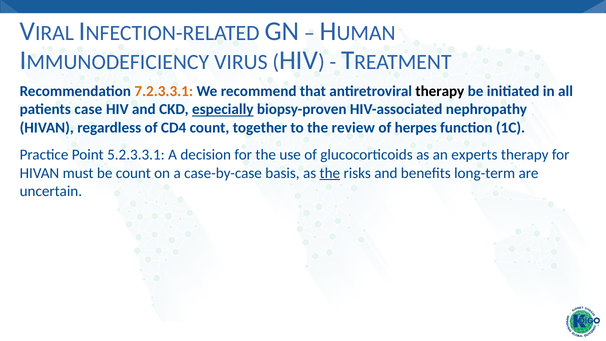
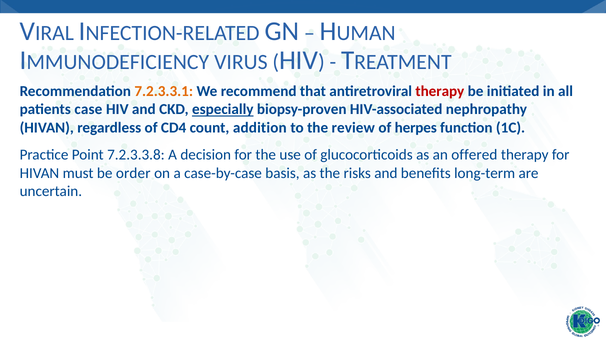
therapy at (440, 91) colour: black -> red
together: together -> addition
5.2.3.3.1: 5.2.3.3.1 -> 7.2.3.3.8
experts: experts -> offered
be count: count -> order
the at (330, 173) underline: present -> none
